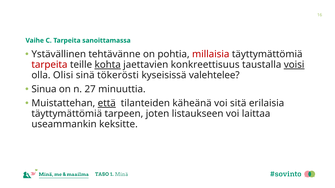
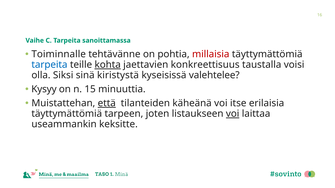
Ystävällinen: Ystävällinen -> Toiminnalle
tarpeita at (49, 65) colour: red -> blue
voisi underline: present -> none
Olisi: Olisi -> Siksi
tökerösti: tökerösti -> kiristystä
Sinua: Sinua -> Kysyy
27: 27 -> 15
sitä: sitä -> itse
voi at (233, 114) underline: none -> present
